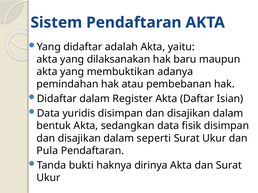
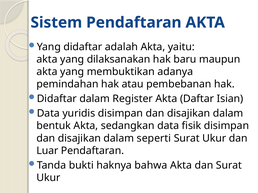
Pula: Pula -> Luar
dirinya: dirinya -> bahwa
